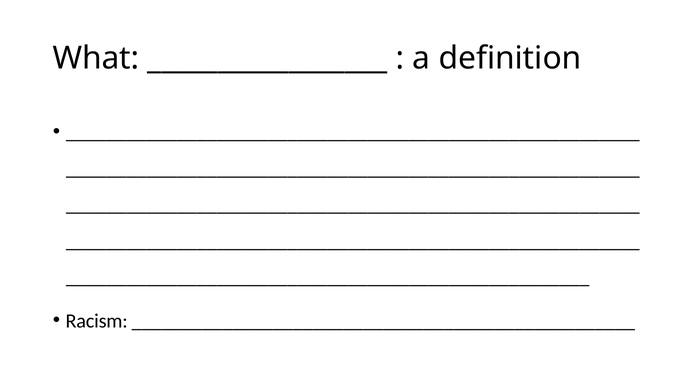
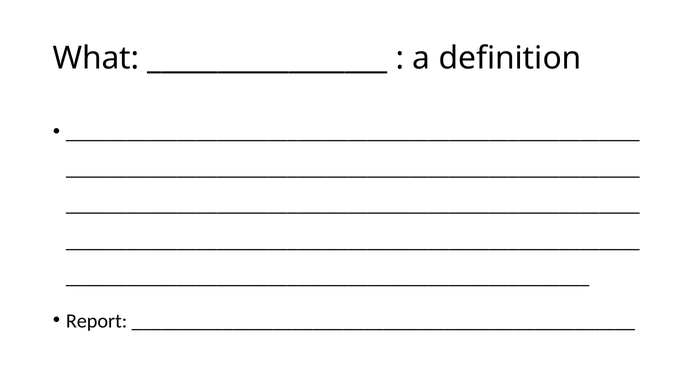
Racism: Racism -> Report
